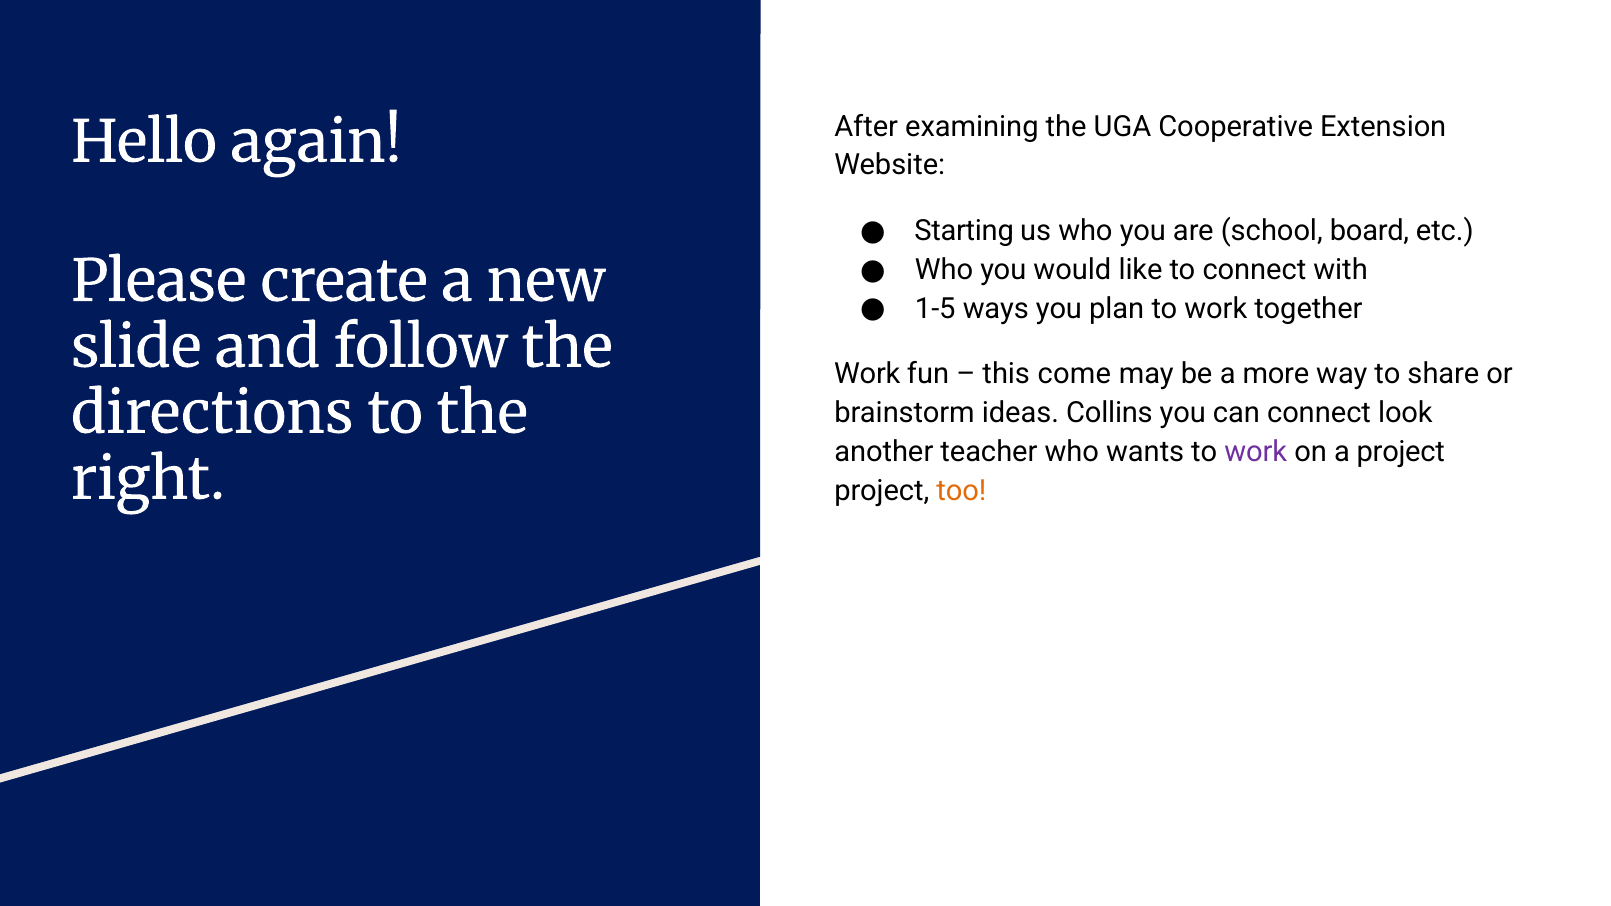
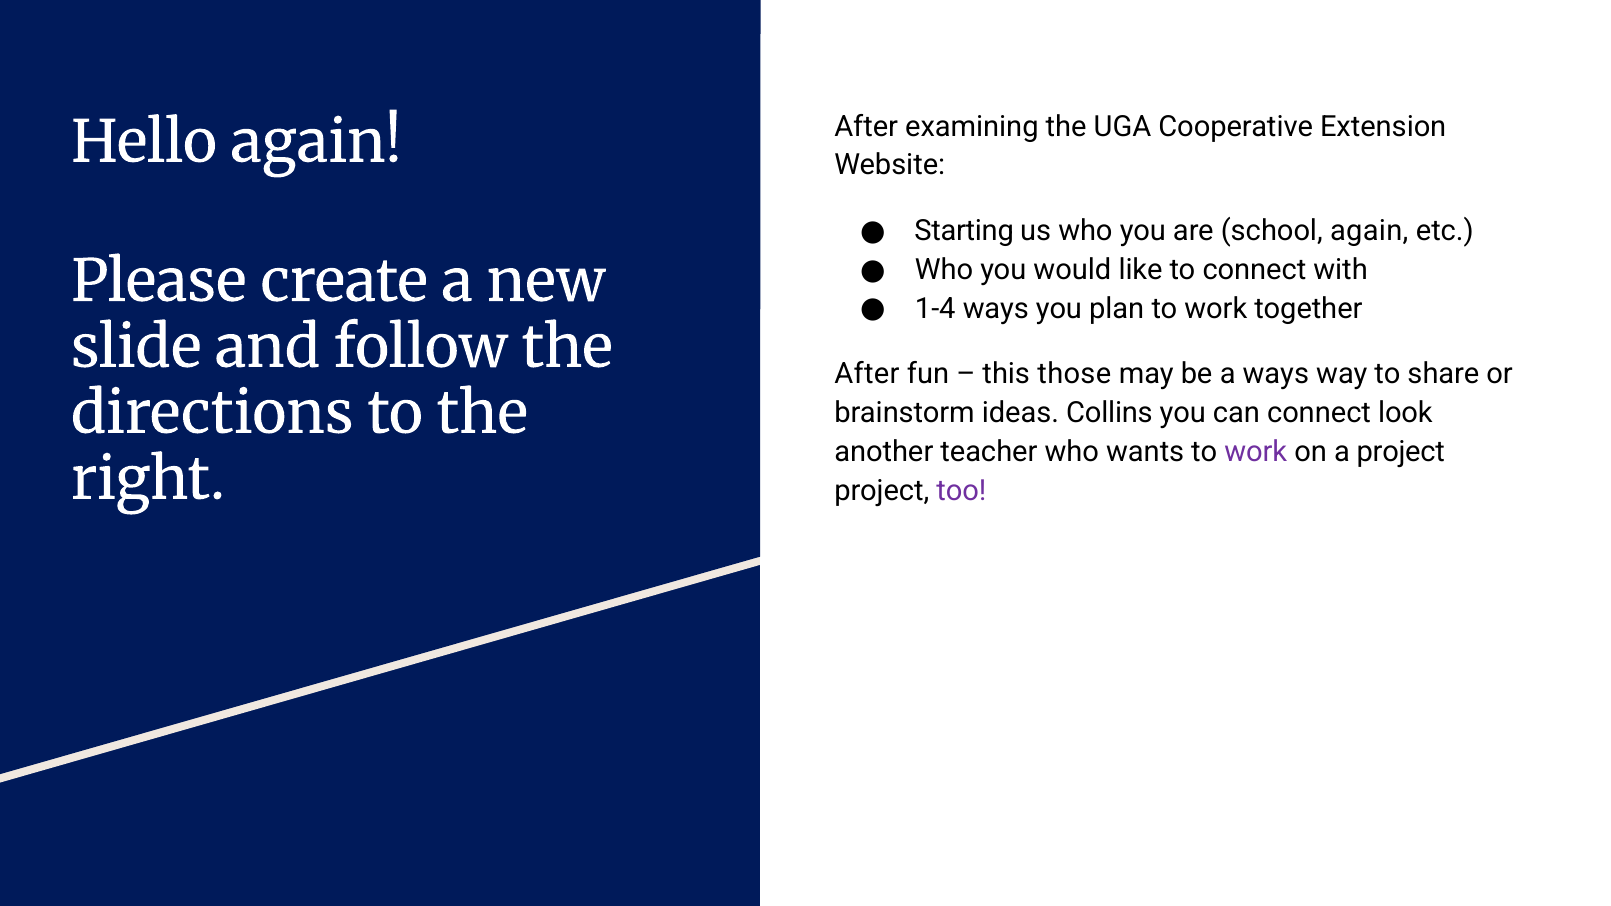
school board: board -> again
1-5: 1-5 -> 1-4
Work at (867, 374): Work -> After
come: come -> those
a more: more -> ways
too colour: orange -> purple
